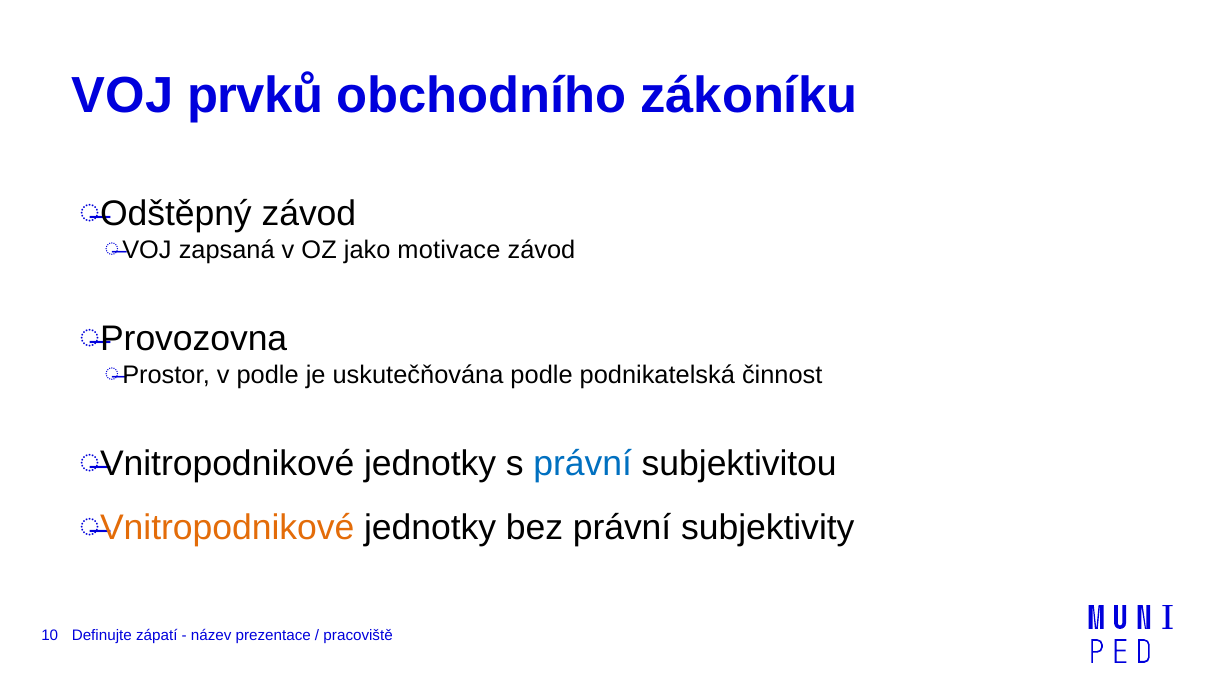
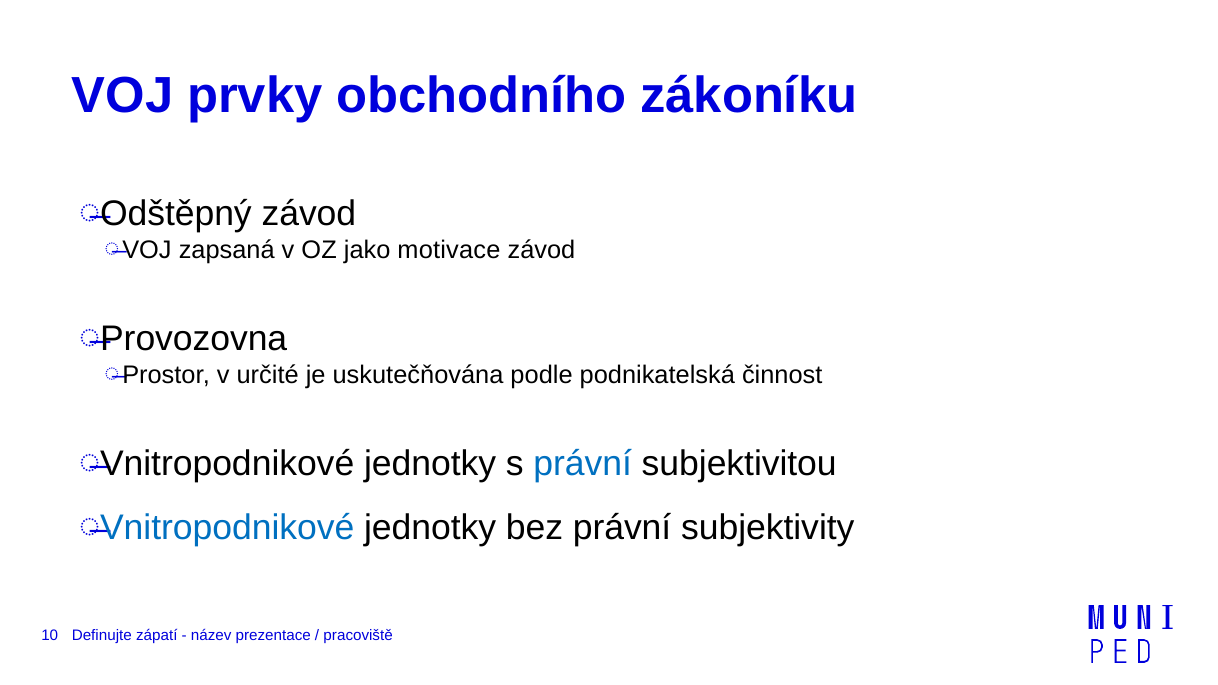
prvků: prvků -> prvky
v podle: podle -> určité
Vnitropodnikové at (227, 528) colour: orange -> blue
